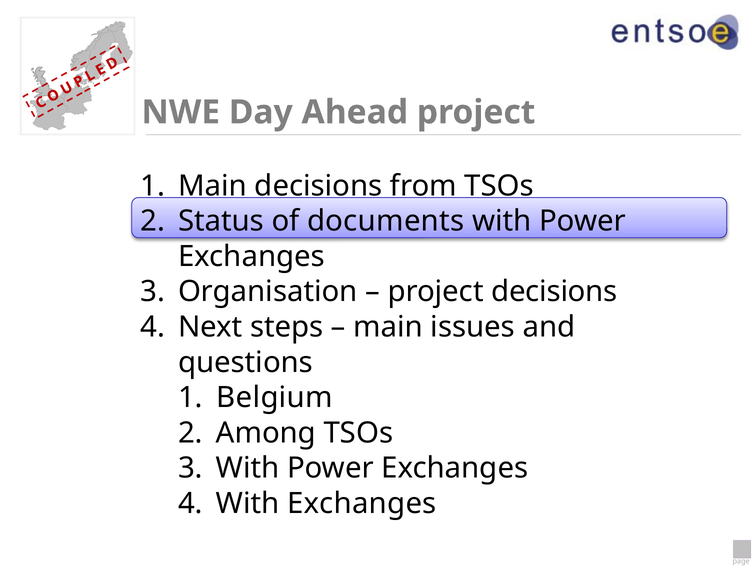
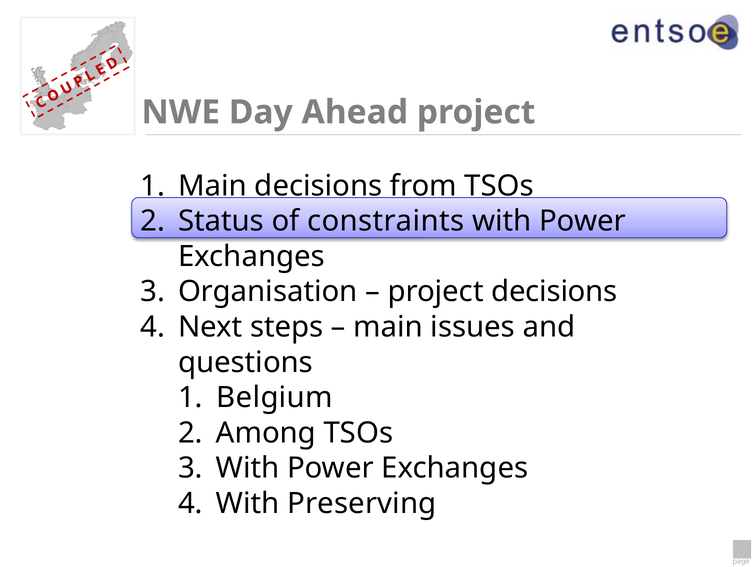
documents: documents -> constraints
With Exchanges: Exchanges -> Preserving
